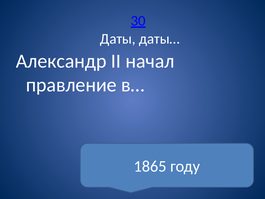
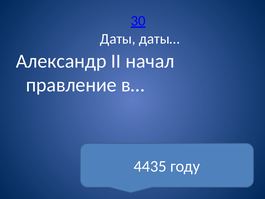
1865: 1865 -> 4435
